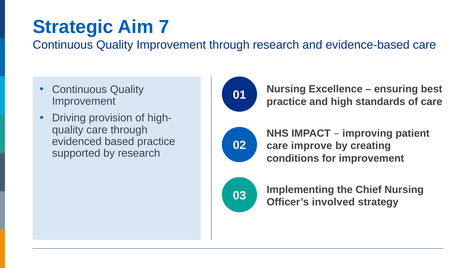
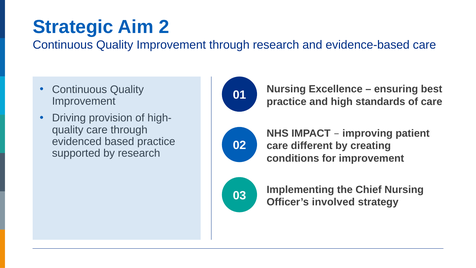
7: 7 -> 2
improve: improve -> different
